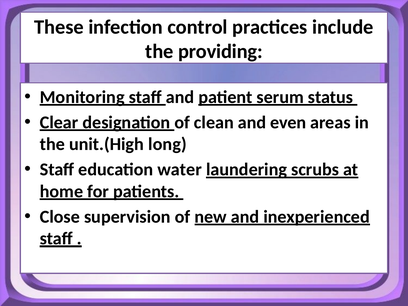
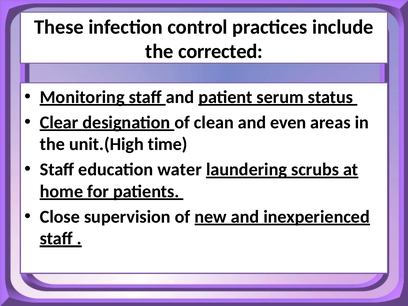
providing: providing -> corrected
long: long -> time
